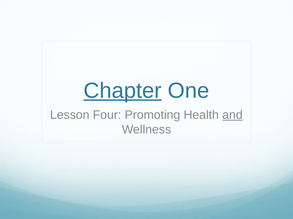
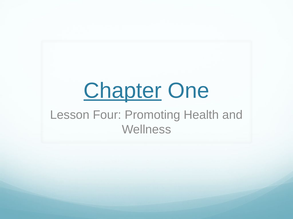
and underline: present -> none
